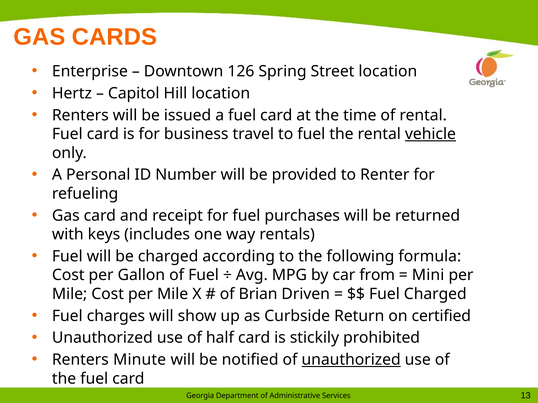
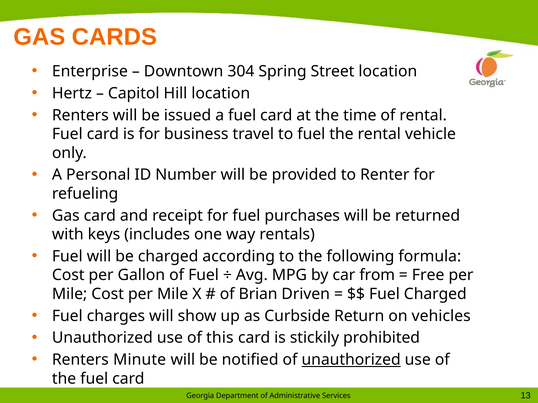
126: 126 -> 304
vehicle underline: present -> none
Mini: Mini -> Free
certified: certified -> vehicles
half: half -> this
